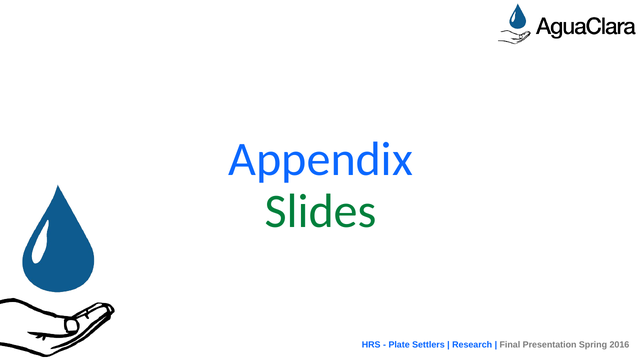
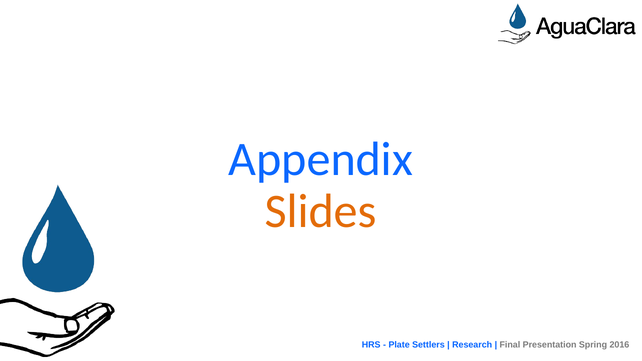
Slides colour: green -> orange
